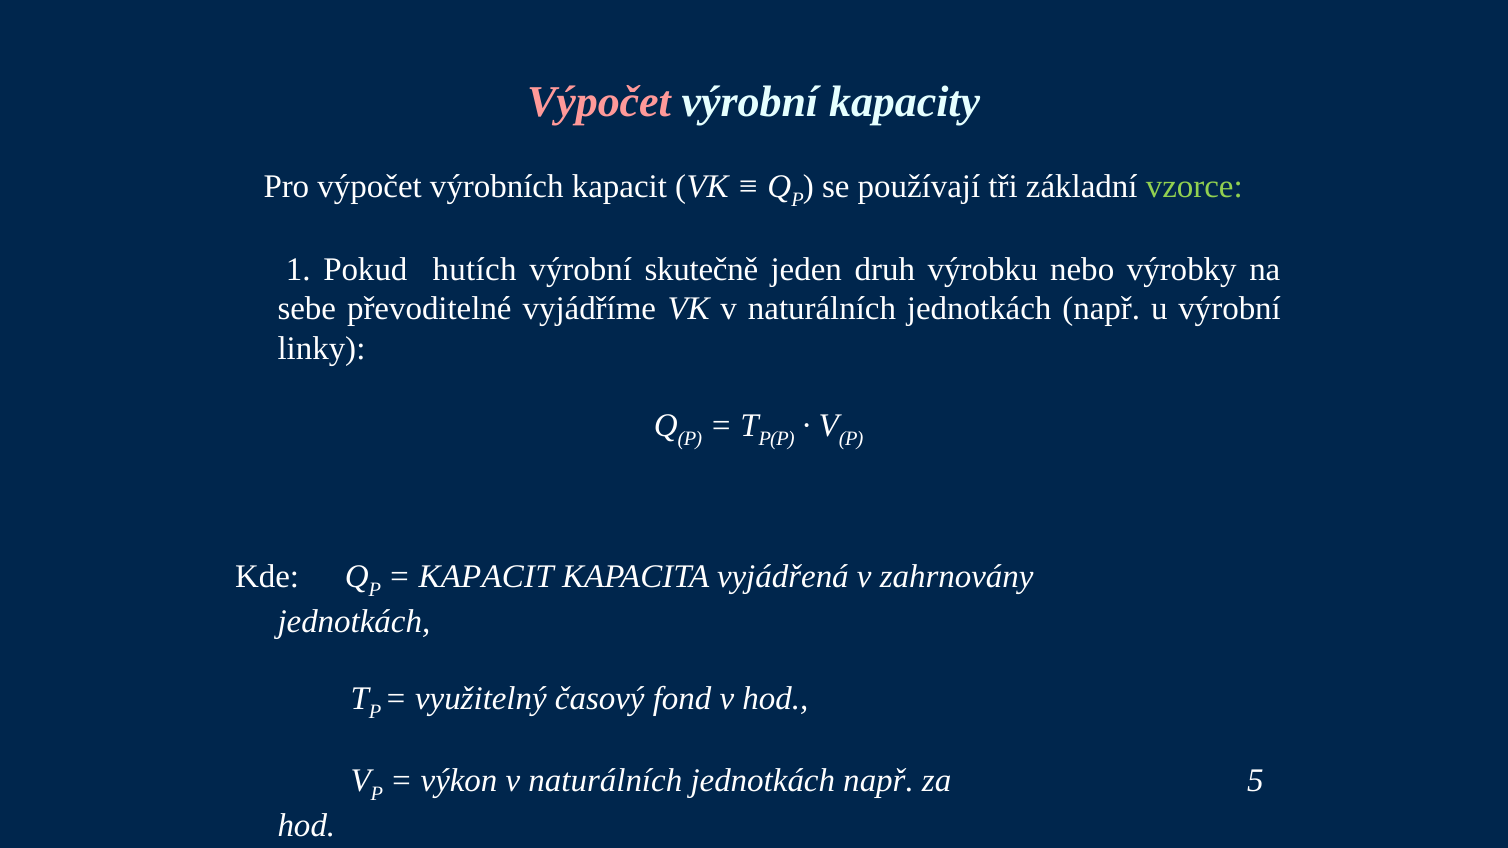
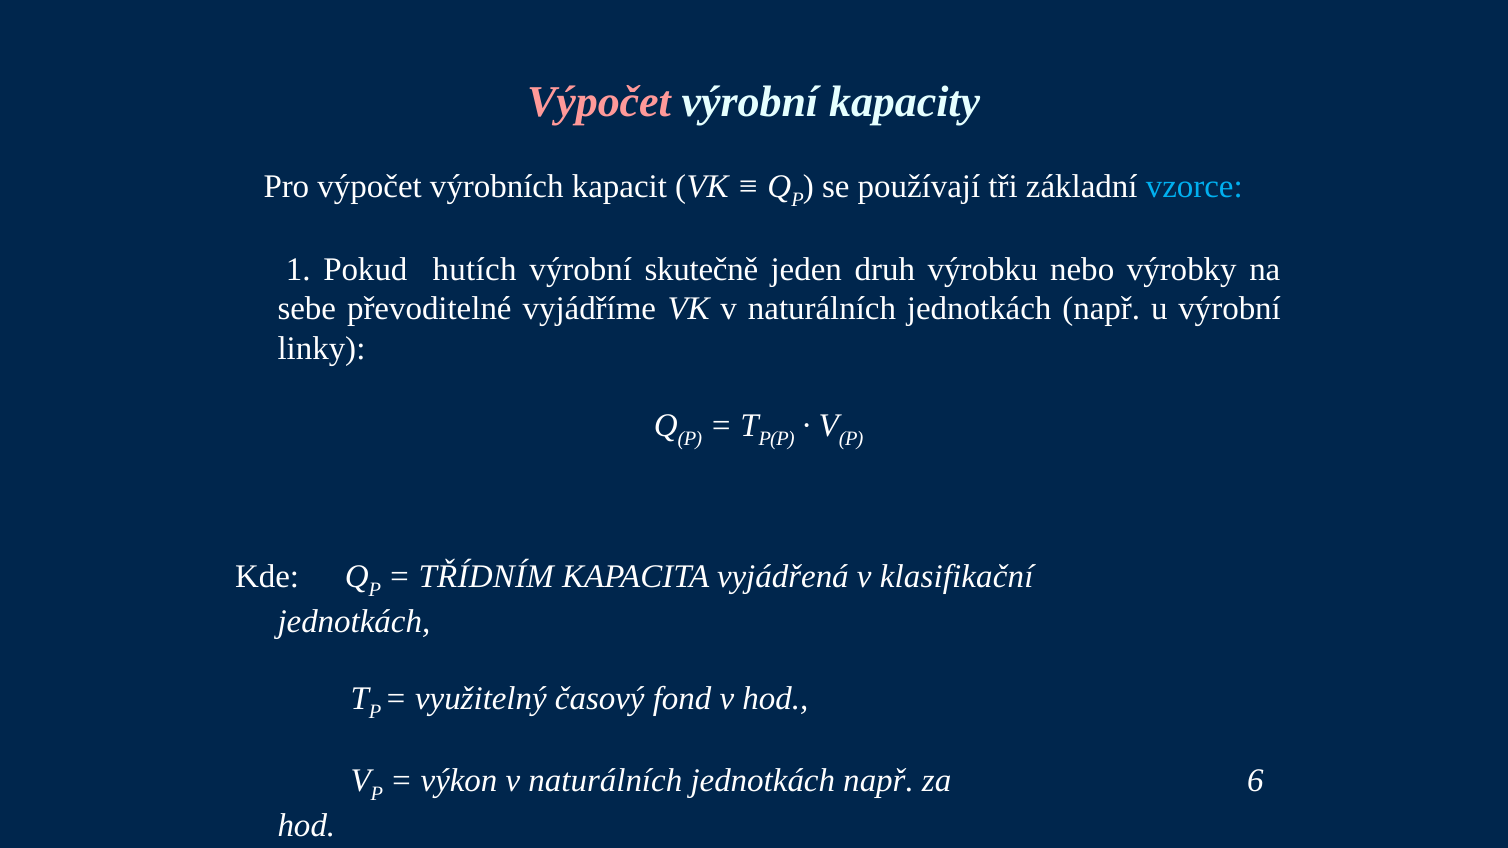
vzorce colour: light green -> light blue
KAPACIT at (486, 577): KAPACIT -> TŘÍDNÍM
zahrnovány: zahrnovány -> klasifikační
5: 5 -> 6
